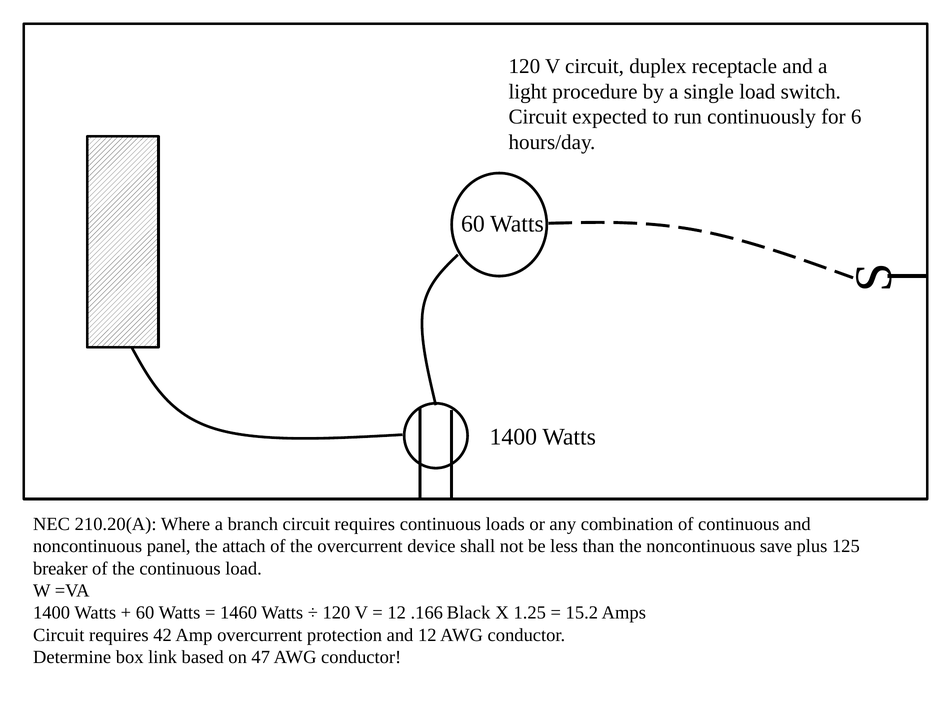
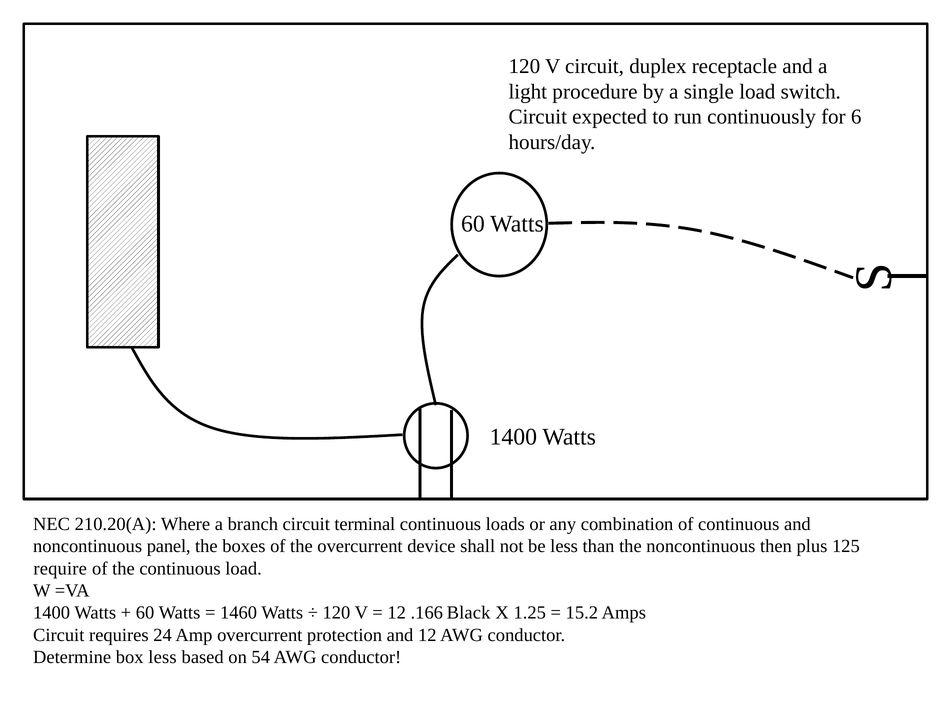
branch circuit requires: requires -> terminal
attach: attach -> boxes
save: save -> then
breaker: breaker -> require
42: 42 -> 24
box link: link -> less
47: 47 -> 54
